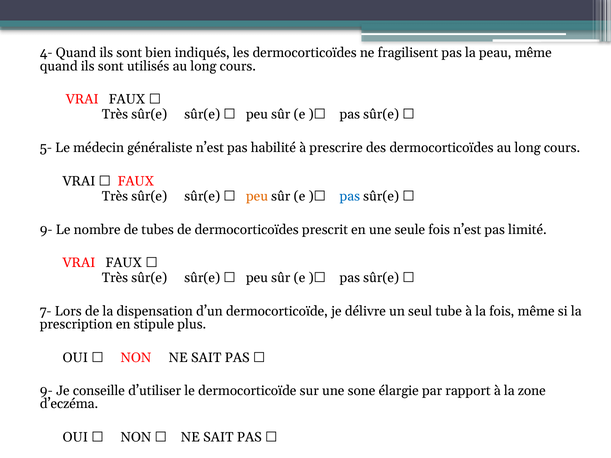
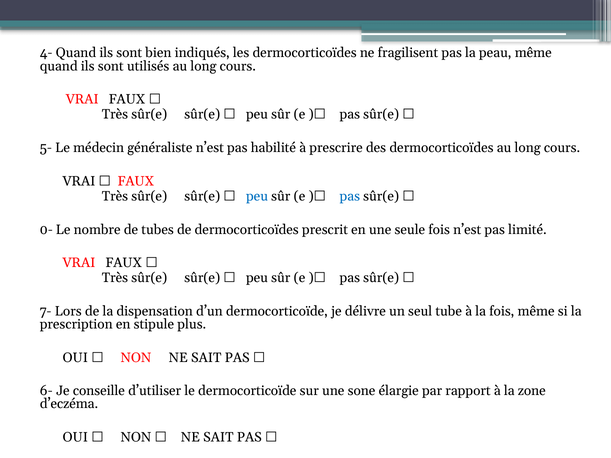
peu at (257, 196) colour: orange -> blue
9- at (46, 230): 9- -> 0-
9- at (46, 391): 9- -> 6-
